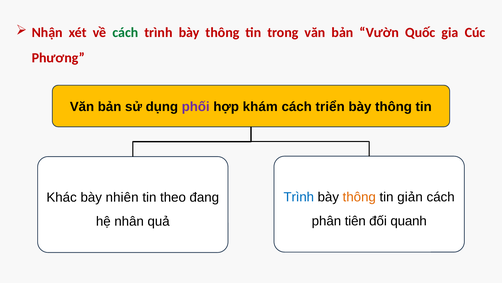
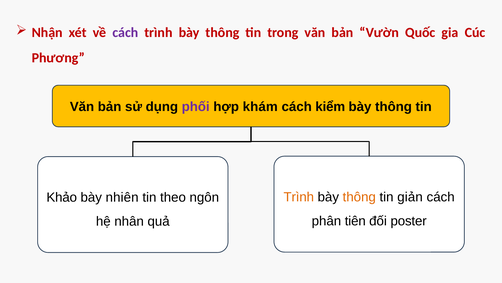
cách at (125, 33) colour: green -> purple
triển: triển -> kiểm
Trình at (299, 197) colour: blue -> orange
Khác: Khác -> Khảo
đang: đang -> ngôn
quanh: quanh -> poster
